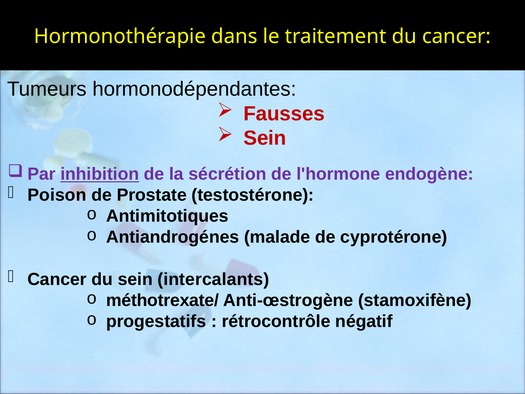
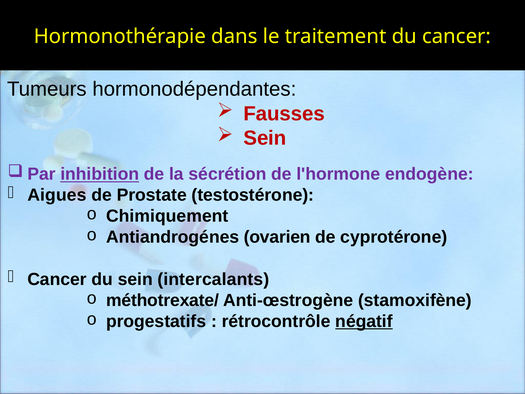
Poison: Poison -> Aigues
Antimitotiques: Antimitotiques -> Chimiquement
malade: malade -> ovarien
négatif underline: none -> present
